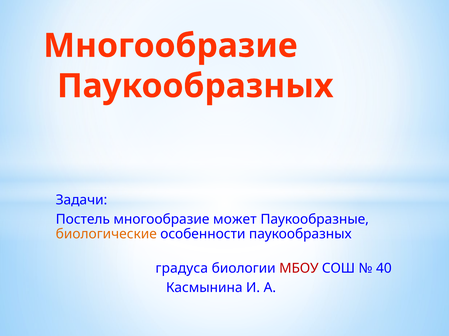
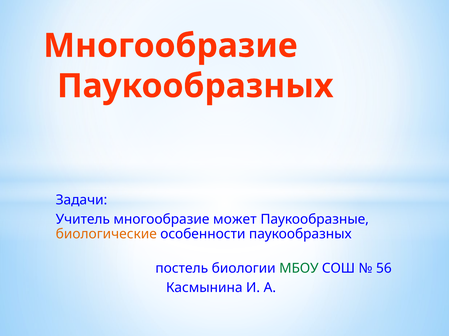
Постель: Постель -> Учитель
градуса: градуса -> постель
МБОУ colour: red -> green
40: 40 -> 56
